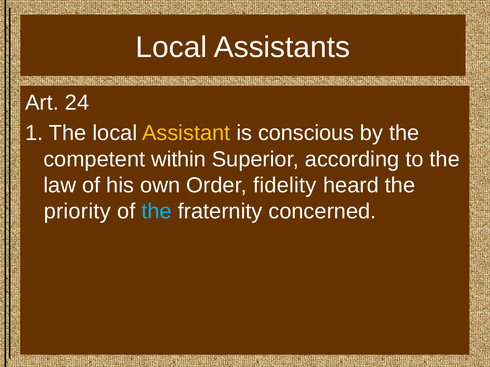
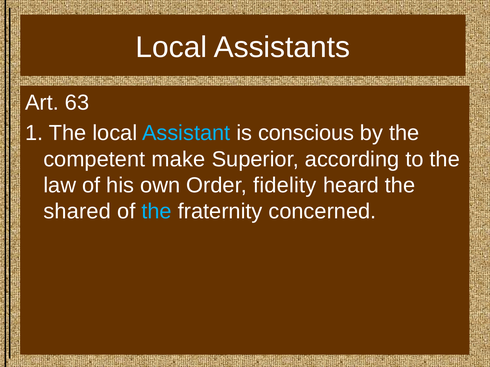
24: 24 -> 63
Assistant colour: yellow -> light blue
within: within -> make
priority: priority -> shared
